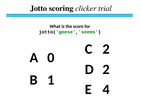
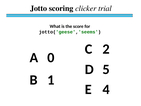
D 2: 2 -> 5
